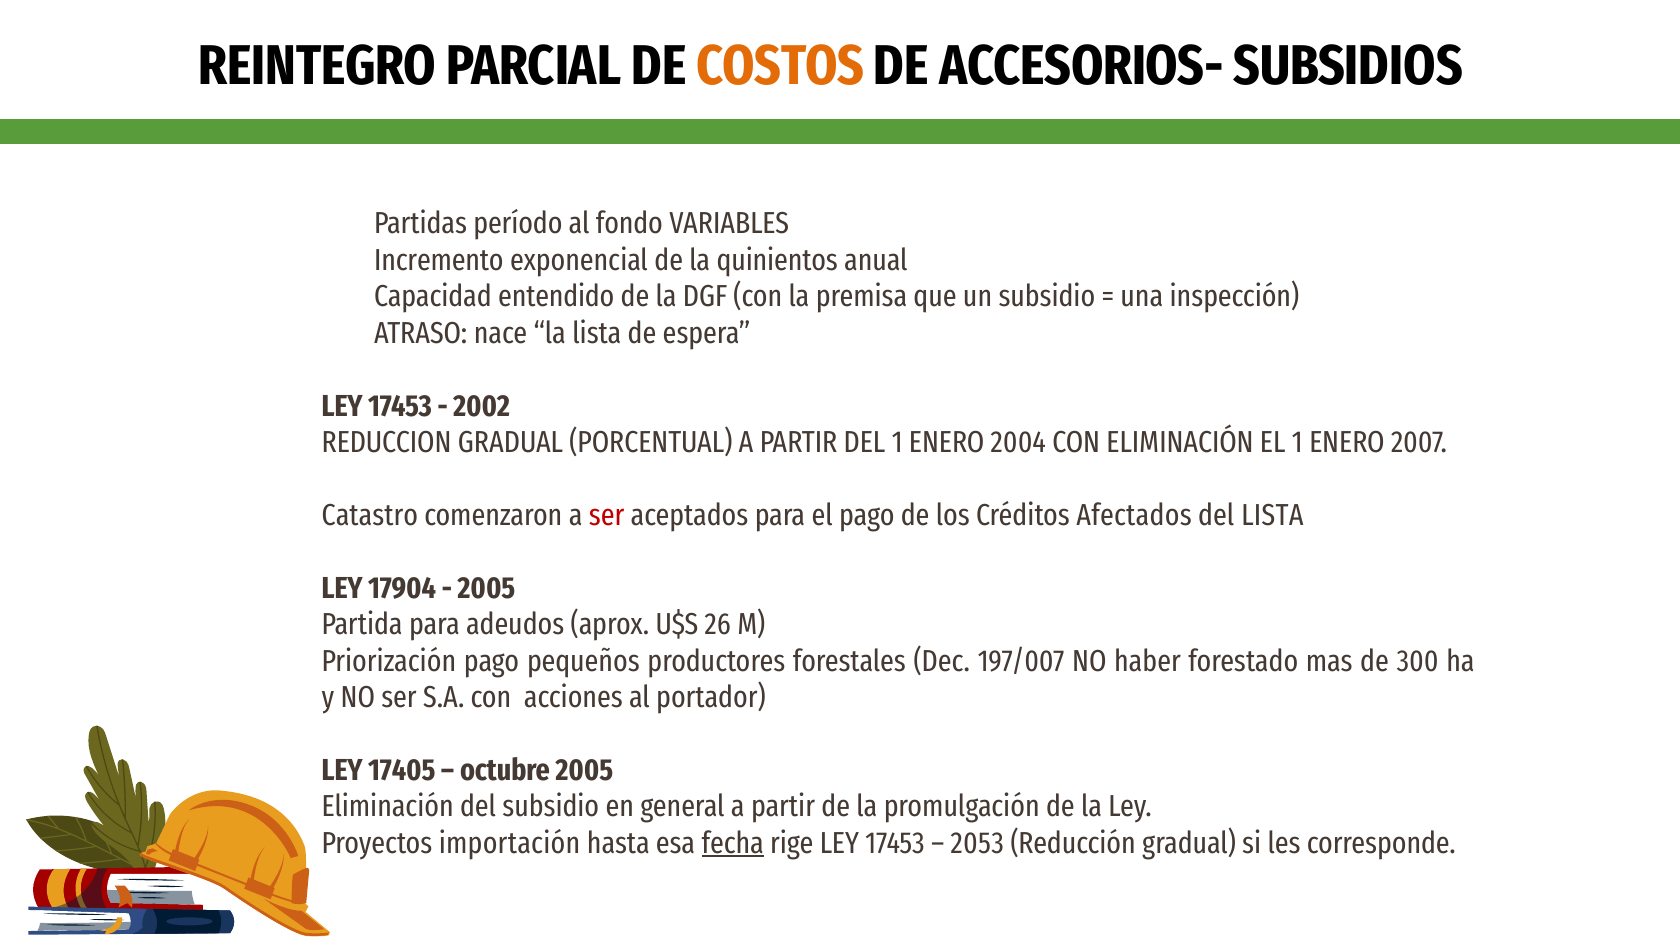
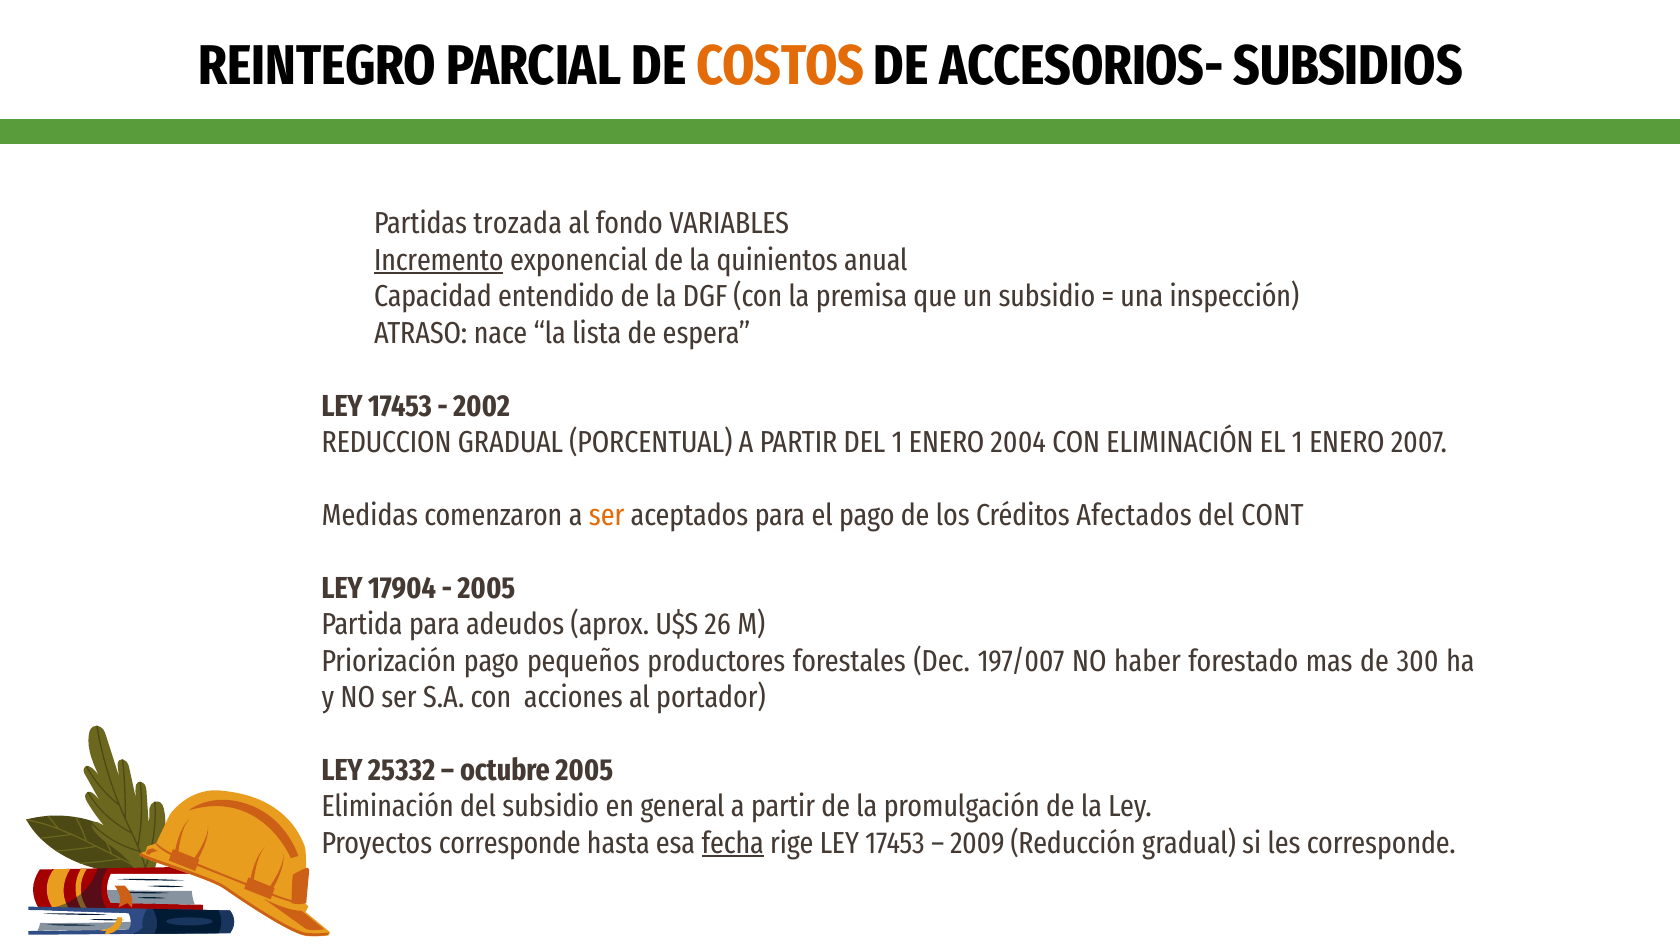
período: período -> trozada
Incremento underline: none -> present
Catastro: Catastro -> Medidas
ser at (607, 515) colour: red -> orange
del LISTA: LISTA -> CONT
17405: 17405 -> 25332
Proyectos importación: importación -> corresponde
2053: 2053 -> 2009
